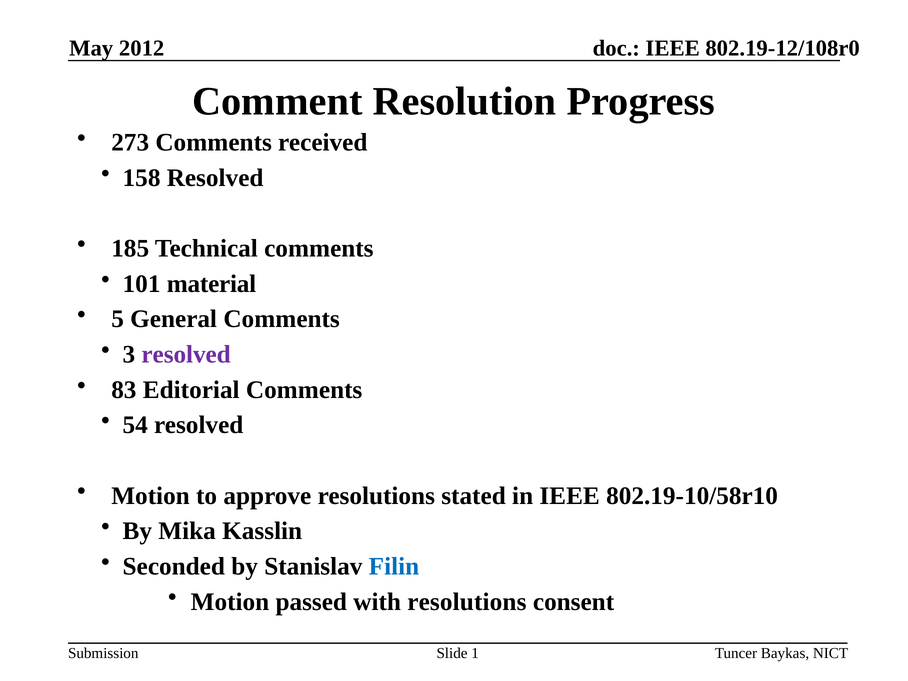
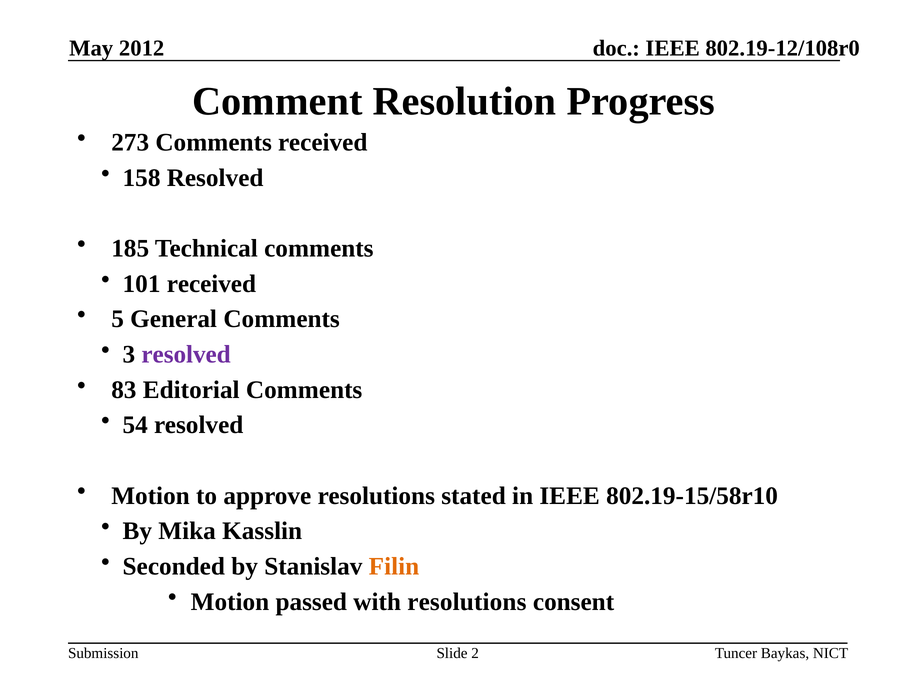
101 material: material -> received
802.19-10/58r10: 802.19-10/58r10 -> 802.19-15/58r10
Filin colour: blue -> orange
1: 1 -> 2
